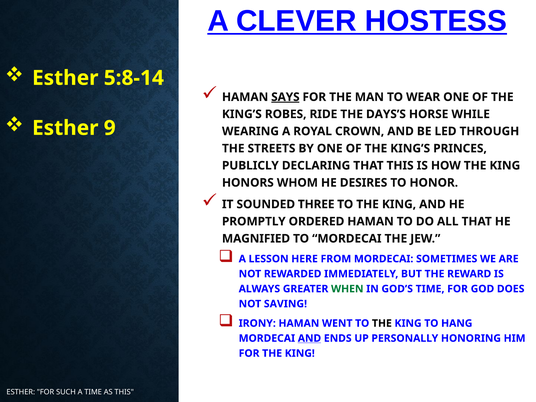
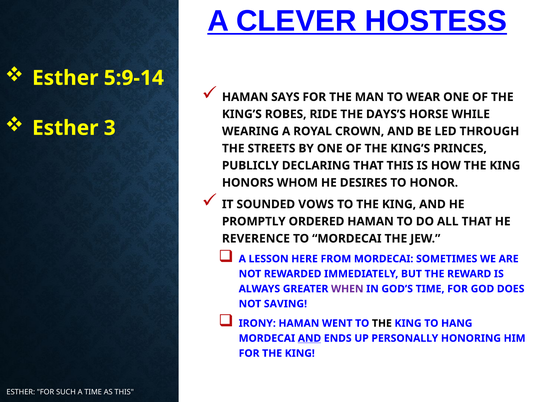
5:8-14: 5:8-14 -> 5:9-14
SAYS underline: present -> none
9: 9 -> 3
THREE: THREE -> VOWS
MAGNIFIED: MAGNIFIED -> REVERENCE
WHEN colour: green -> purple
